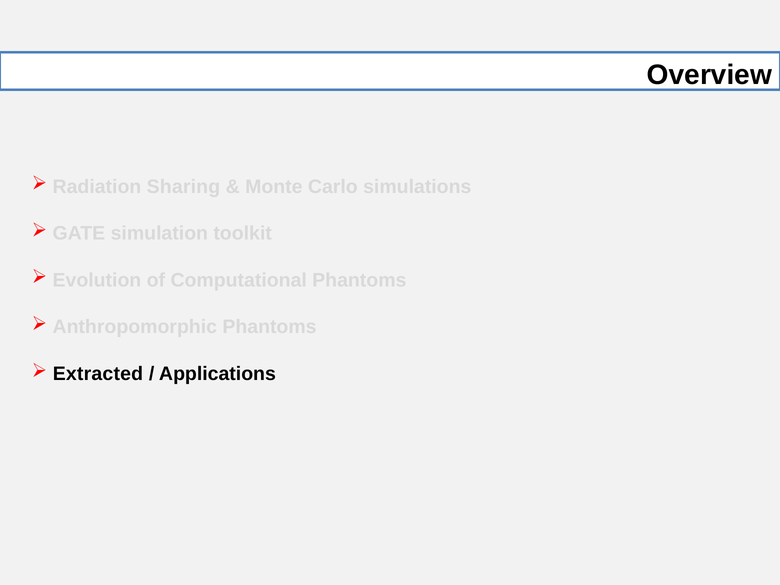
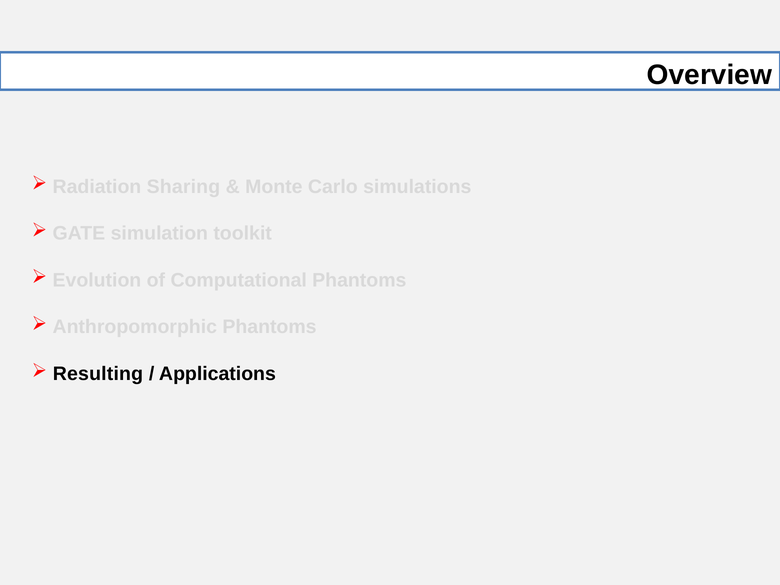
Extracted: Extracted -> Resulting
